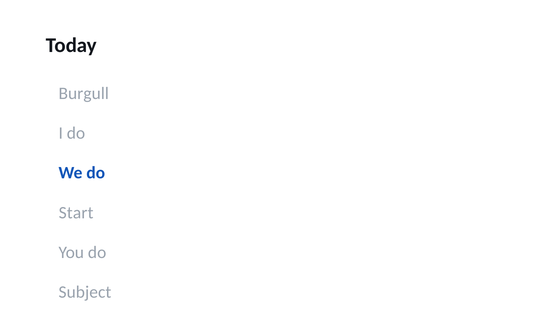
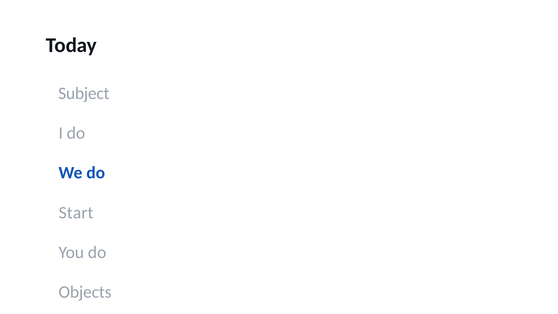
Burgull: Burgull -> Subject
Subject: Subject -> Objects
